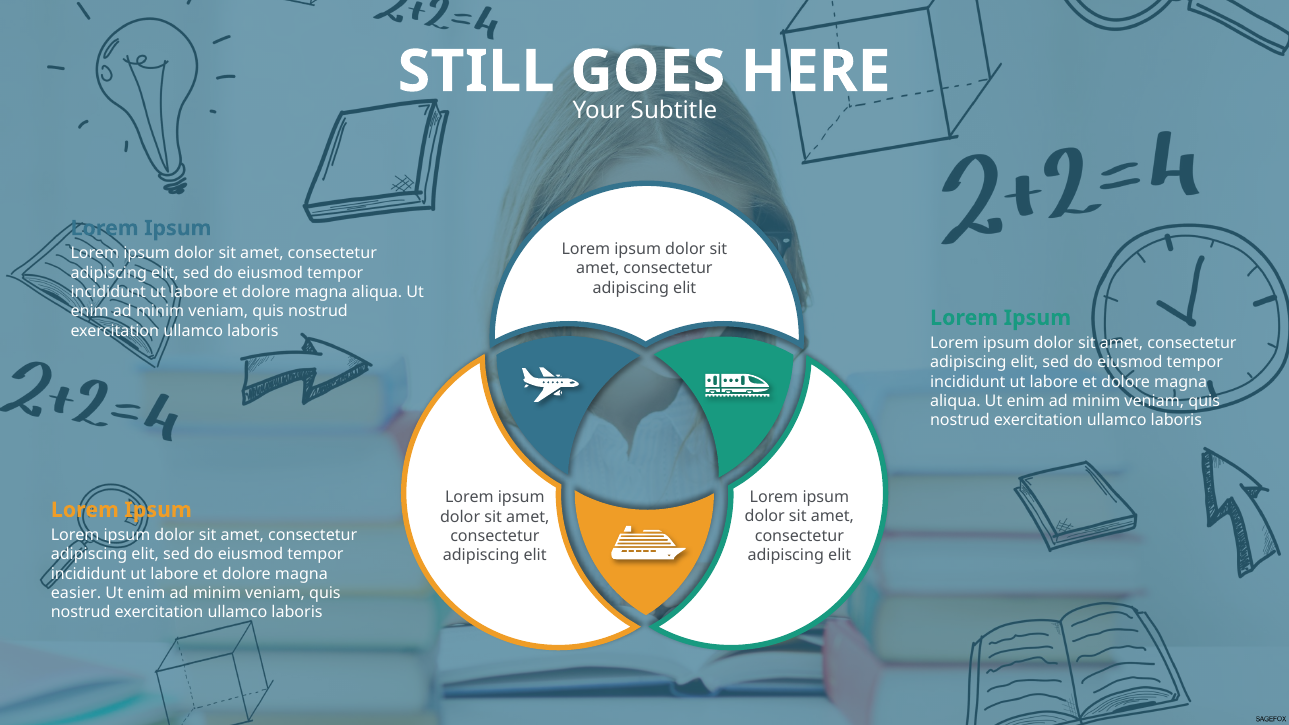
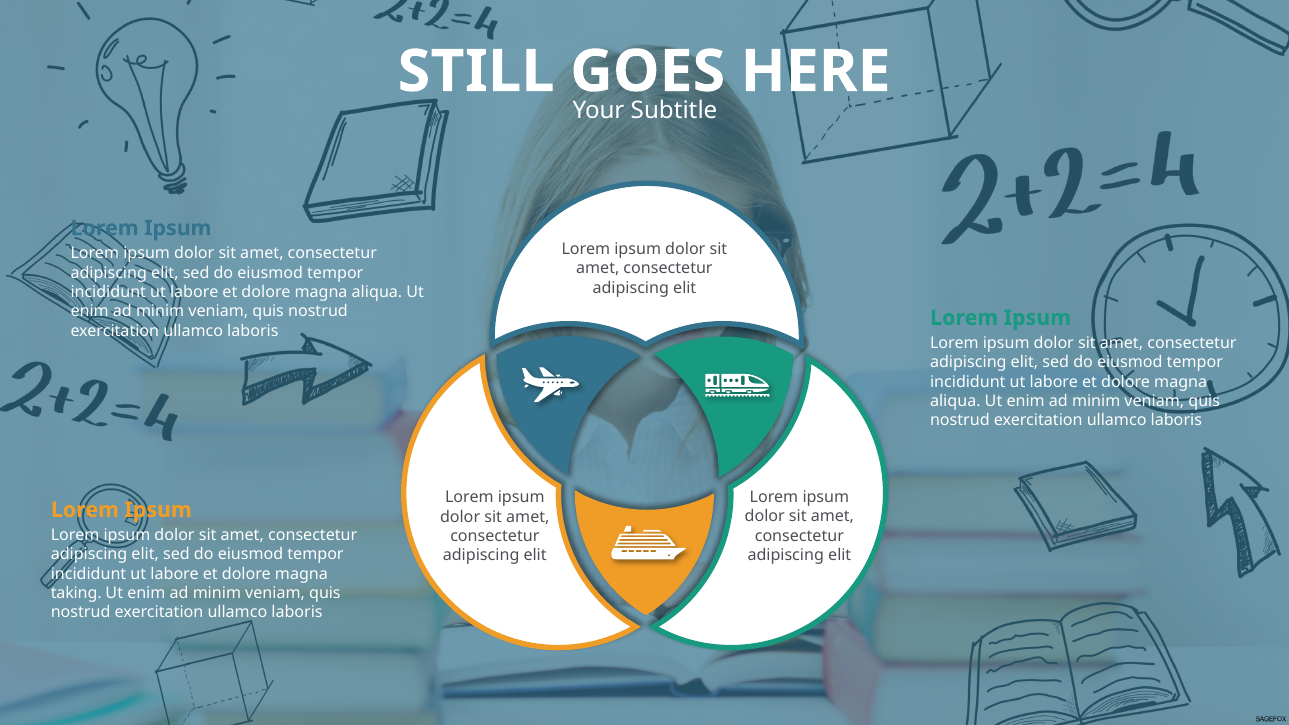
easier: easier -> taking
